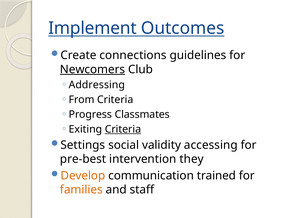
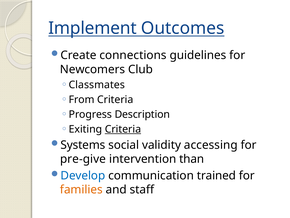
Newcomers underline: present -> none
Addressing: Addressing -> Classmates
Classmates: Classmates -> Description
Settings: Settings -> Systems
pre-best: pre-best -> pre-give
they: they -> than
Develop colour: orange -> blue
